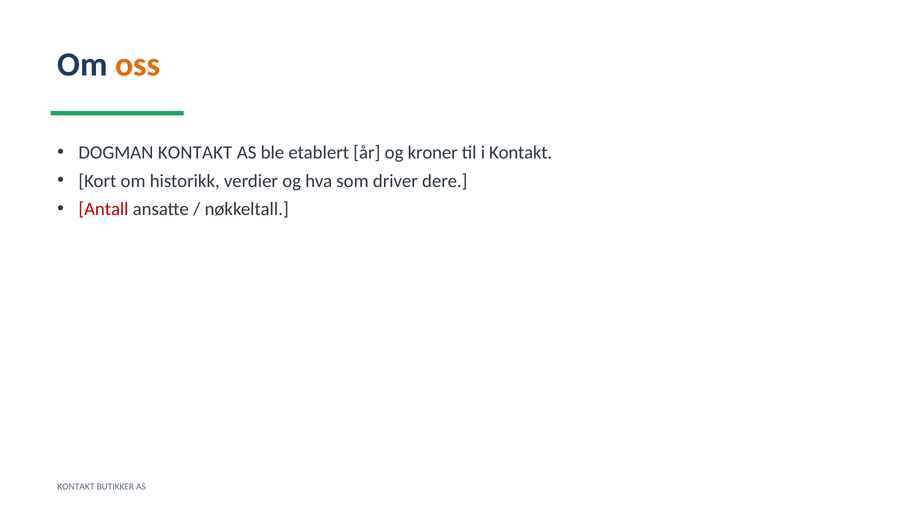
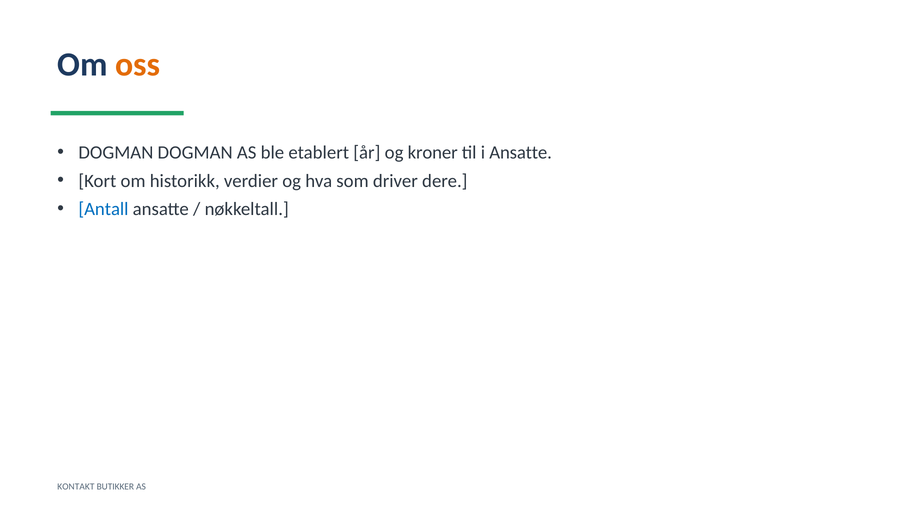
DOGMAN KONTAKT: KONTAKT -> DOGMAN
i Kontakt: Kontakt -> Ansatte
Antall colour: red -> blue
